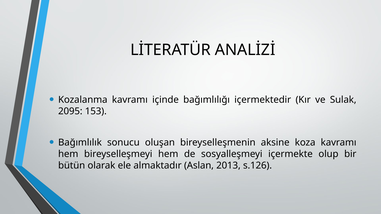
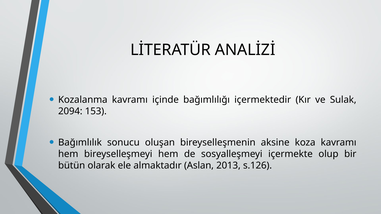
2095: 2095 -> 2094
